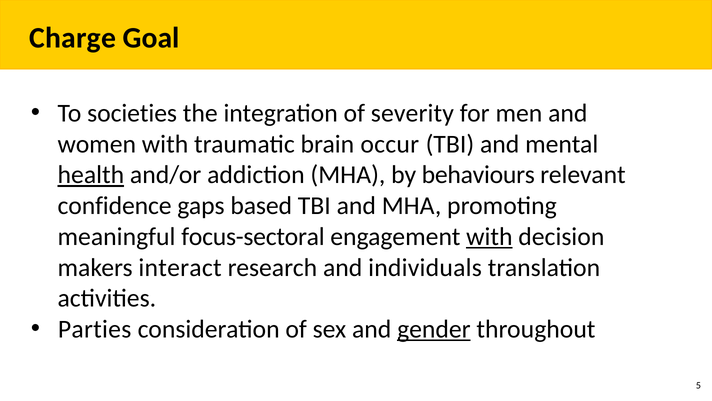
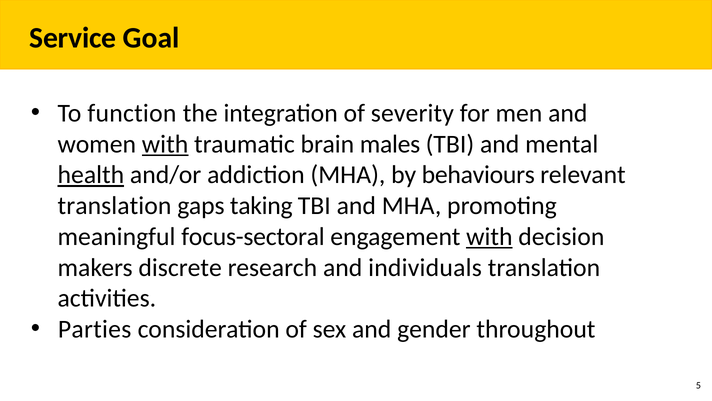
Charge: Charge -> Service
societies: societies -> function
with at (165, 144) underline: none -> present
occur: occur -> males
confidence at (115, 206): confidence -> translation
based: based -> taking
interact: interact -> discrete
gender underline: present -> none
